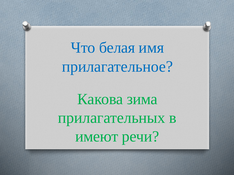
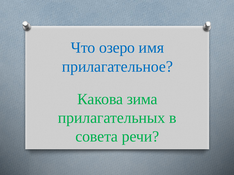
белая: белая -> озеро
имеют: имеют -> совета
